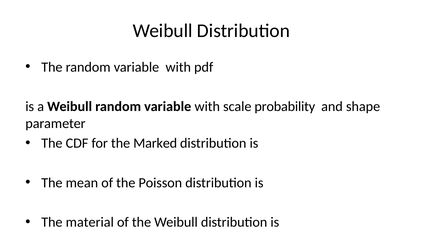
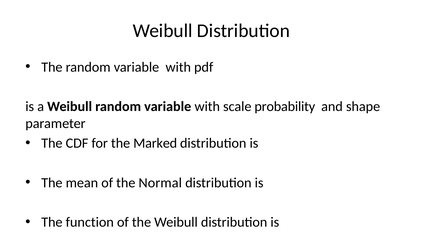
Poisson: Poisson -> Normal
material: material -> function
